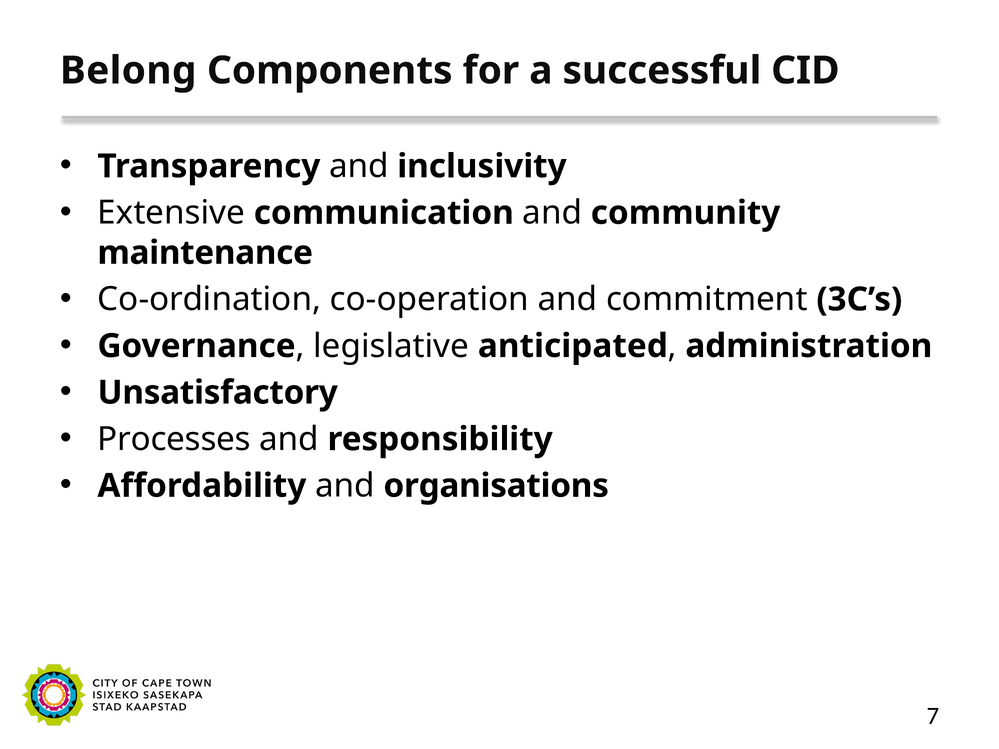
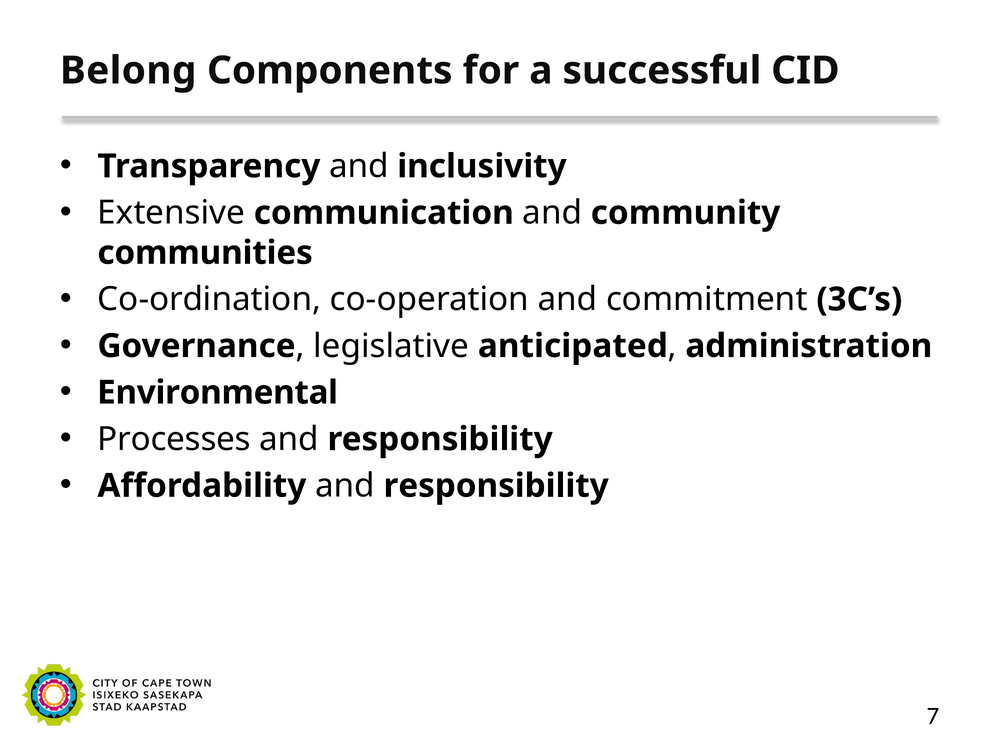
maintenance: maintenance -> communities
Unsatisfactory: Unsatisfactory -> Environmental
Affordability and organisations: organisations -> responsibility
